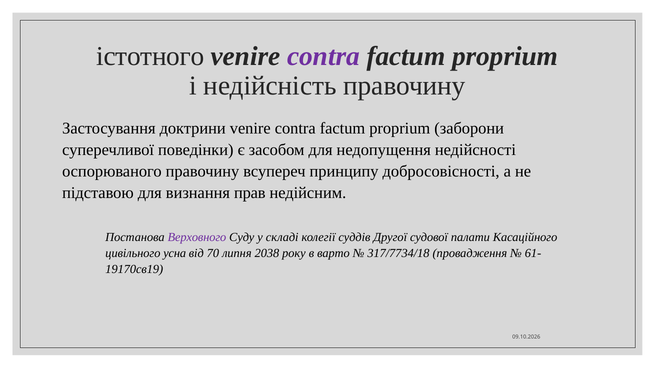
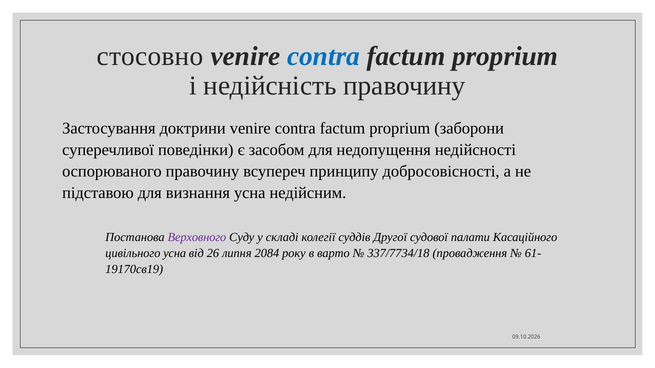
істотного: істотного -> стосовно
contra at (323, 56) colour: purple -> blue
визнання прав: прав -> усна
70: 70 -> 26
2038: 2038 -> 2084
317/7734/18: 317/7734/18 -> 337/7734/18
